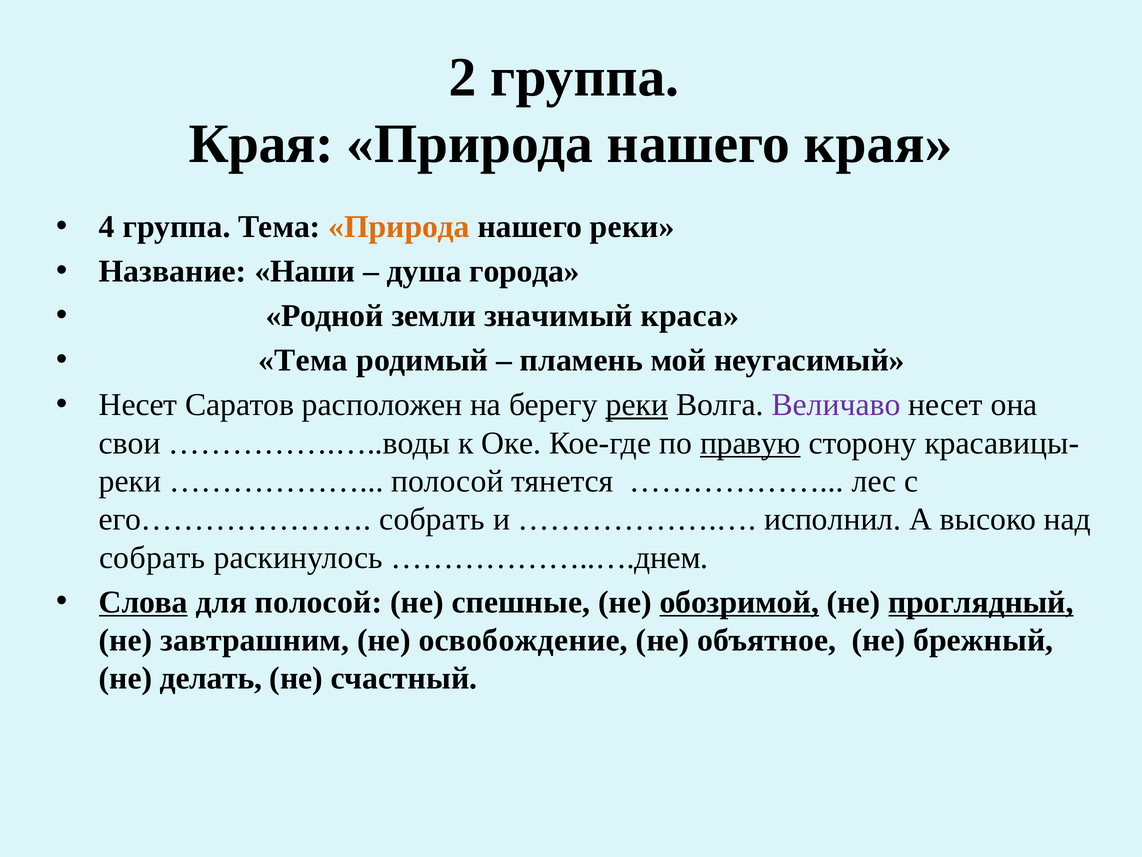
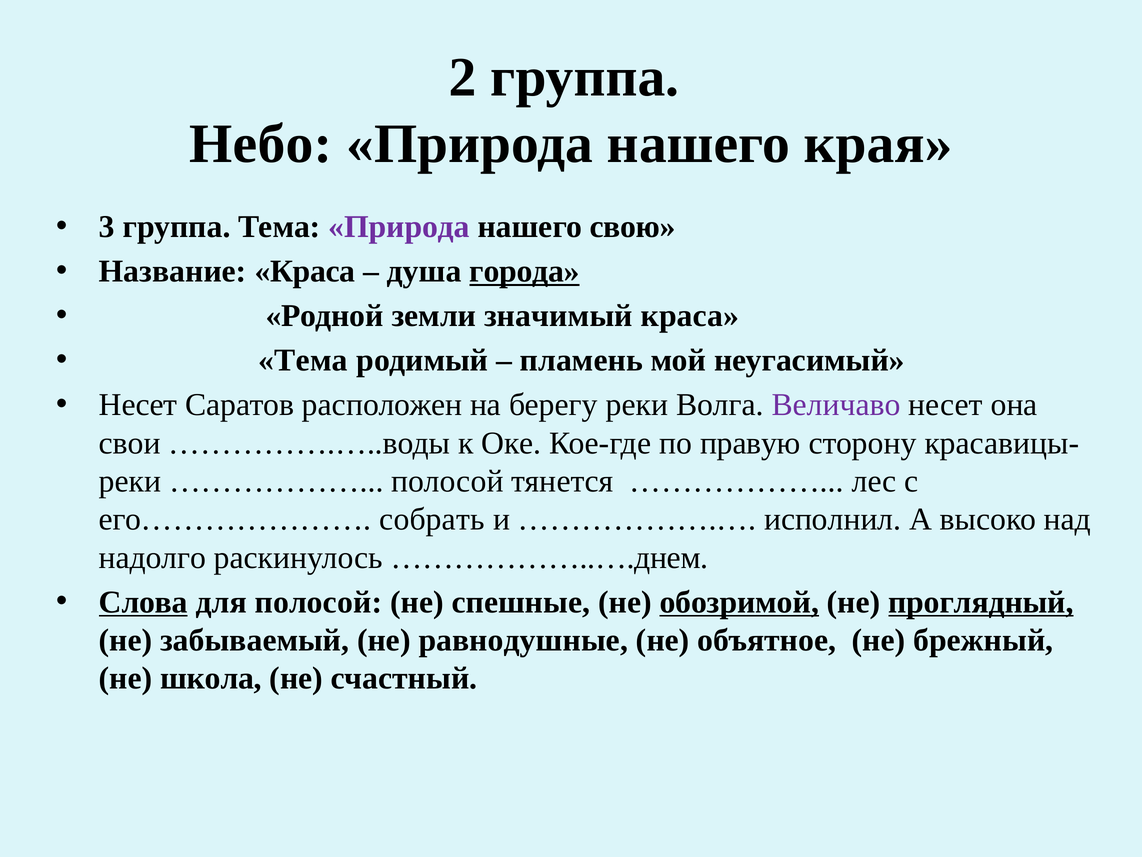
Края at (261, 144): Края -> Небо
4: 4 -> 3
Природа at (399, 227) colour: orange -> purple
нашего реки: реки -> свою
Название Наши: Наши -> Краса
города underline: none -> present
реки at (637, 405) underline: present -> none
правую underline: present -> none
собрать at (152, 557): собрать -> надолго
завтрашним: завтрашним -> забываемый
освобождение: освобождение -> равнодушные
делать: делать -> школа
